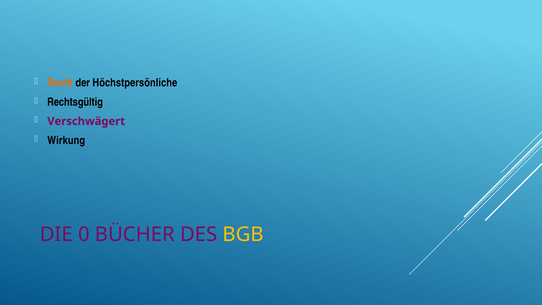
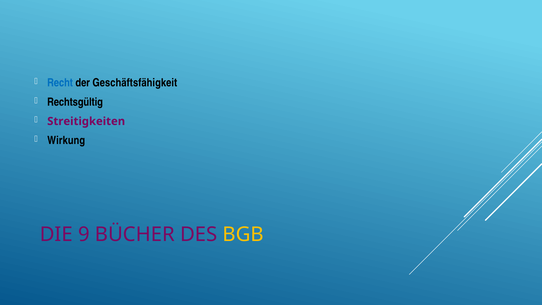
Recht colour: orange -> blue
Höchstpersönliche: Höchstpersönliche -> Geschäftsfähigkeit
Verschwägert: Verschwägert -> Streitigkeiten
0: 0 -> 9
